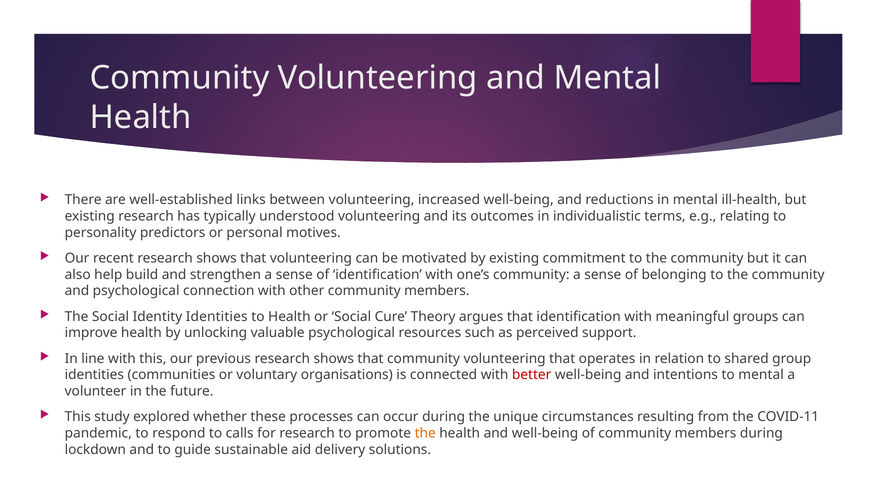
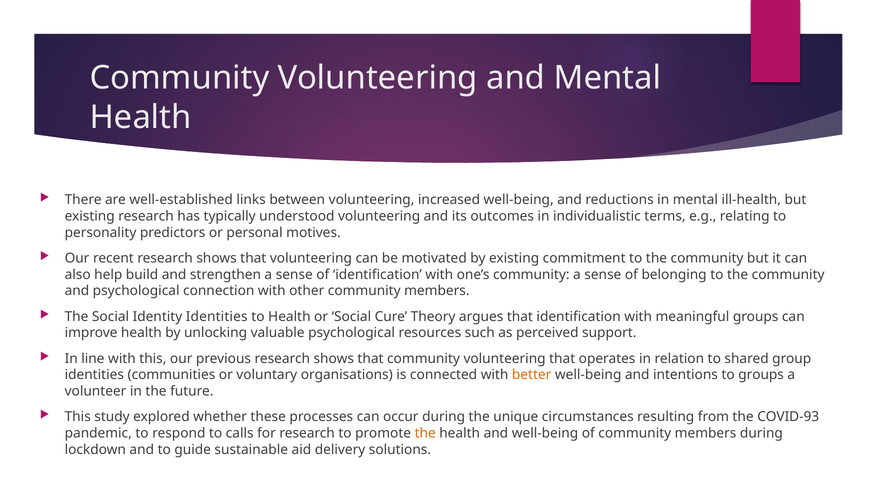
better colour: red -> orange
to mental: mental -> groups
COVID-11: COVID-11 -> COVID-93
